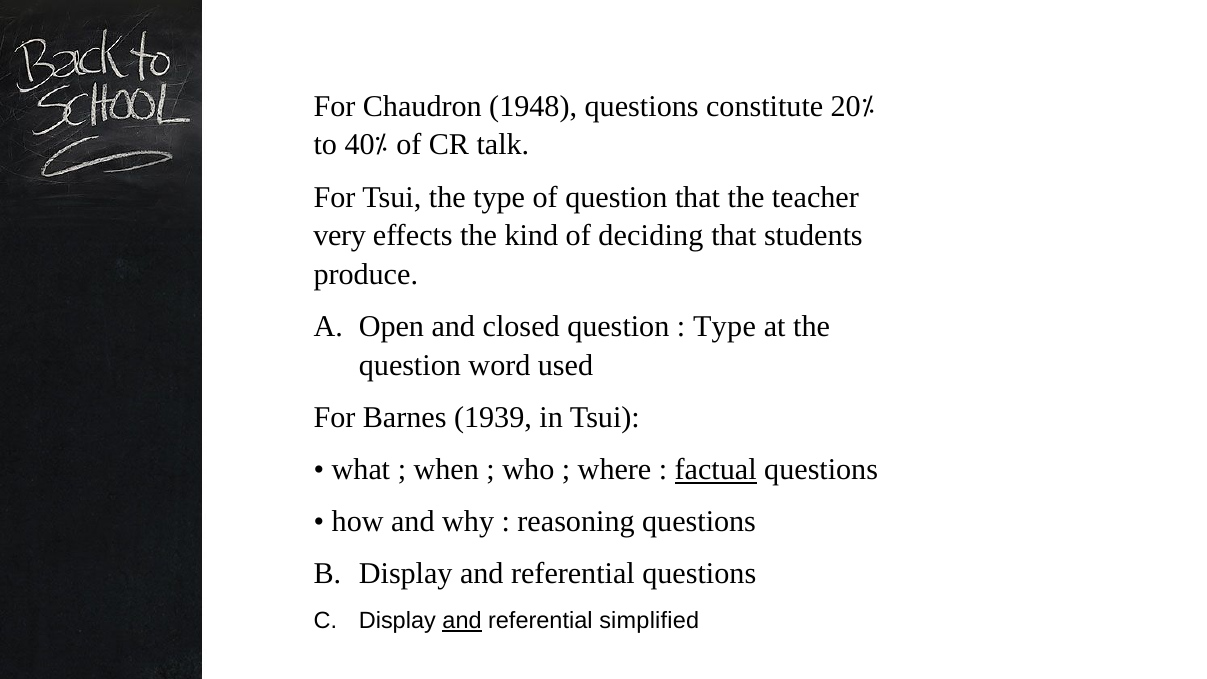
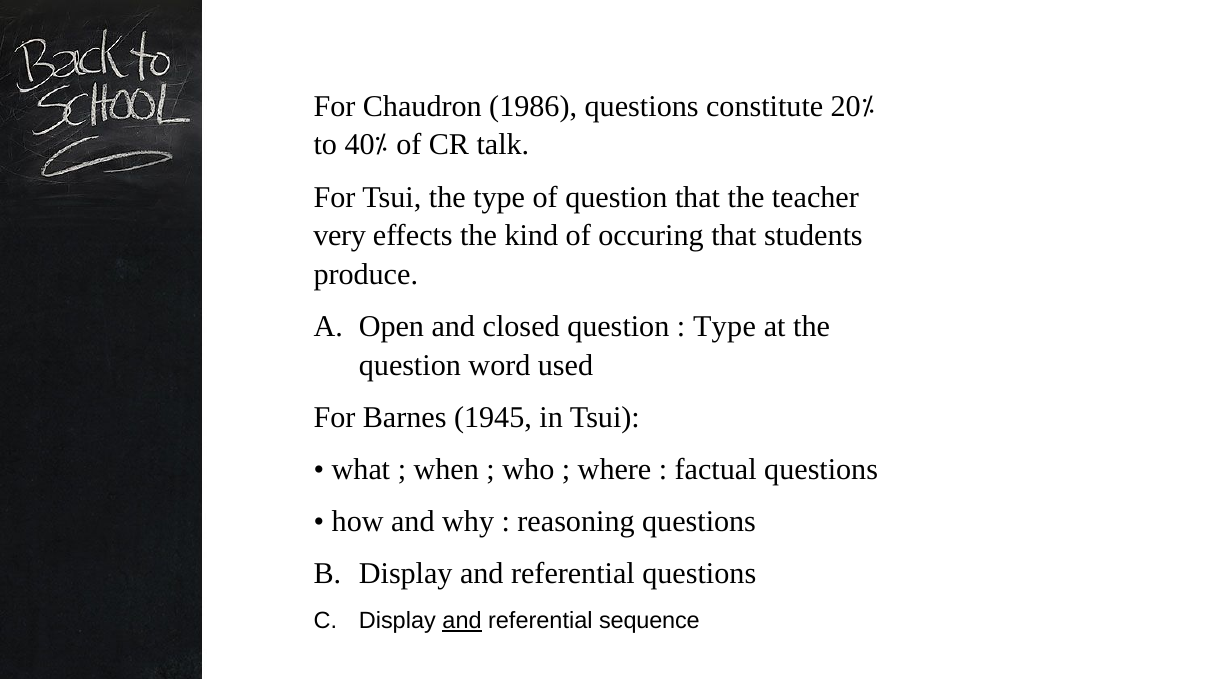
1948: 1948 -> 1986
deciding: deciding -> occuring
1939: 1939 -> 1945
factual underline: present -> none
simplified: simplified -> sequence
